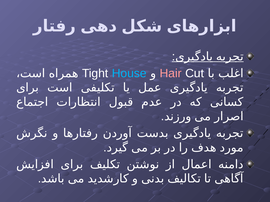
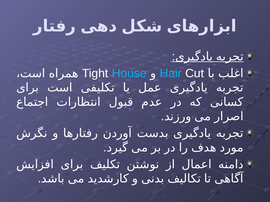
Hair colour: pink -> light blue
